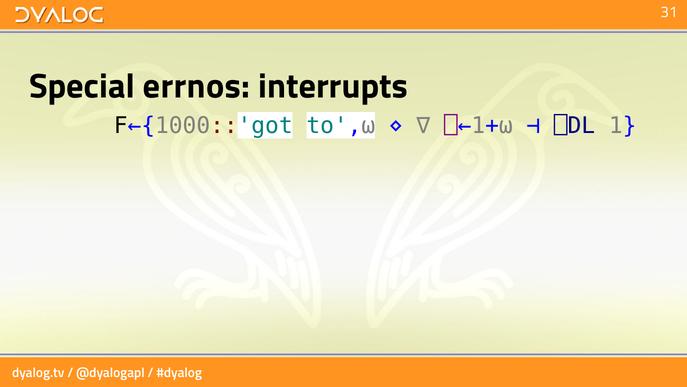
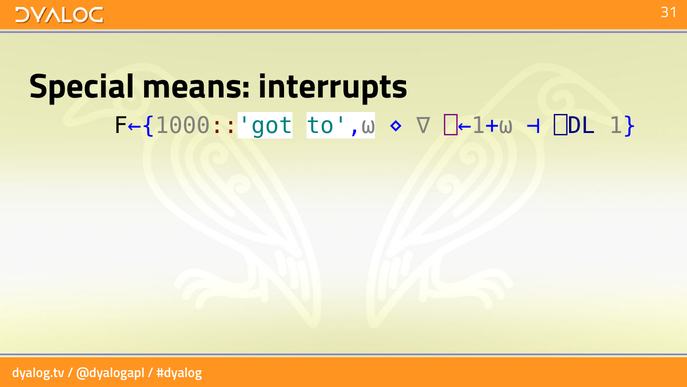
errnos: errnos -> means
